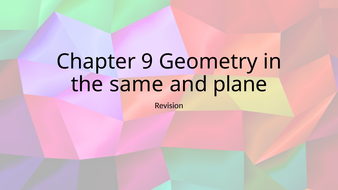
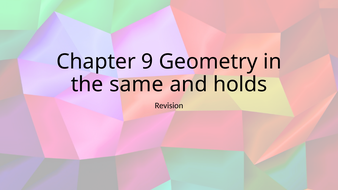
plane: plane -> holds
